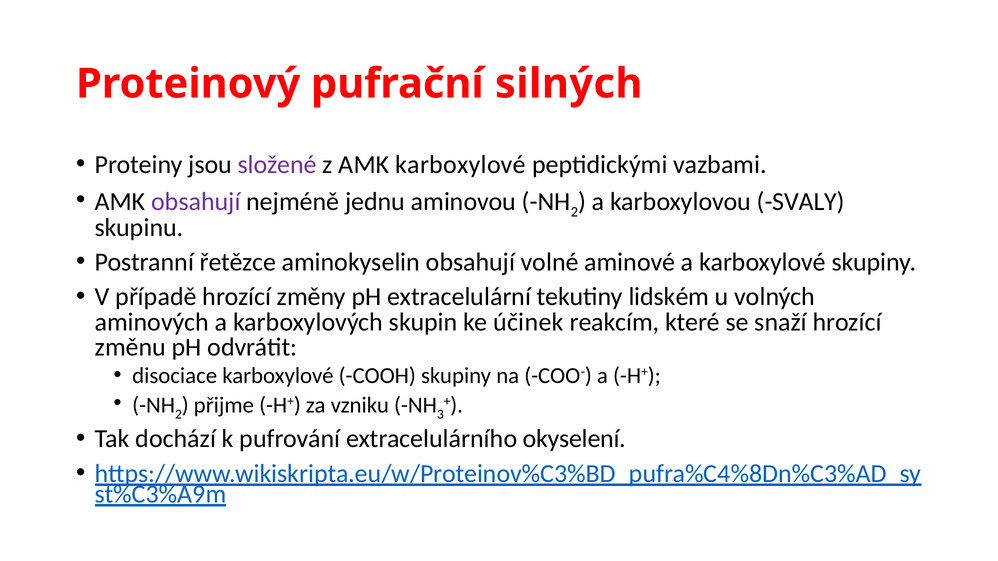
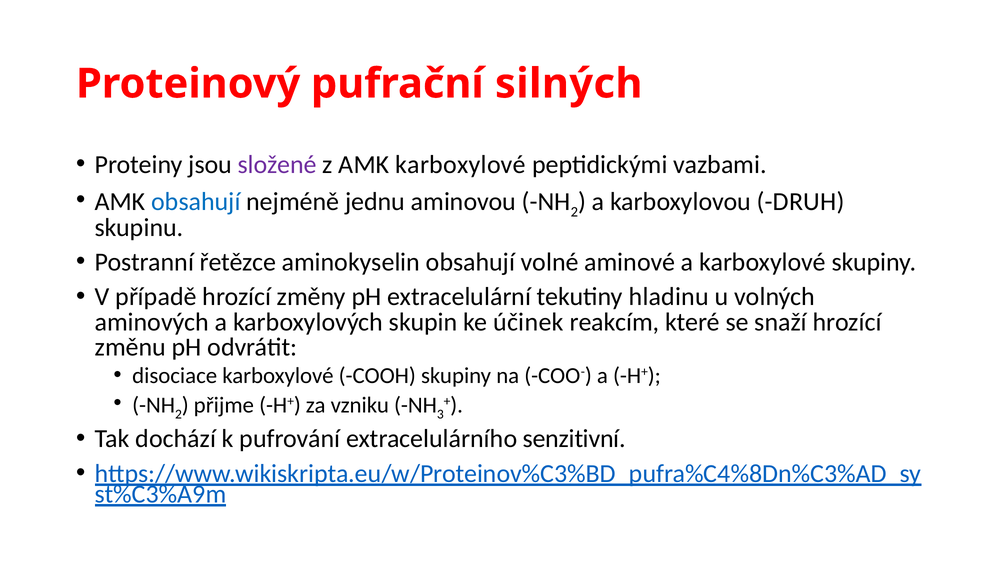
obsahují at (196, 202) colour: purple -> blue
SVALY: SVALY -> DRUH
lidském: lidském -> hladinu
okyselení: okyselení -> senzitivní
